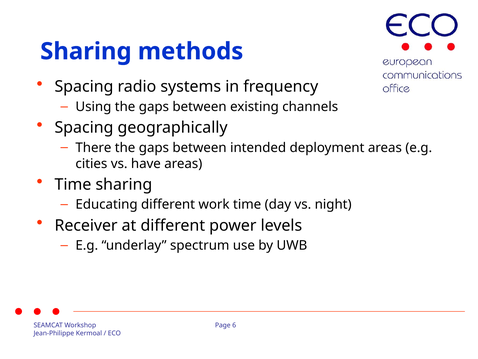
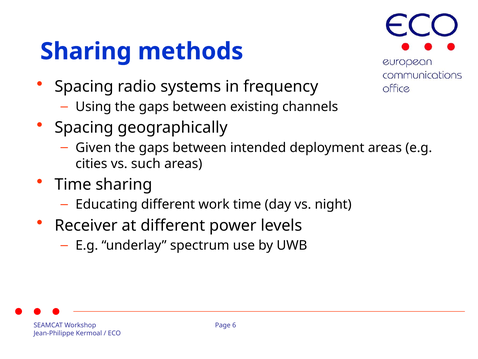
There: There -> Given
have: have -> such
